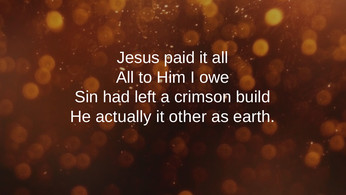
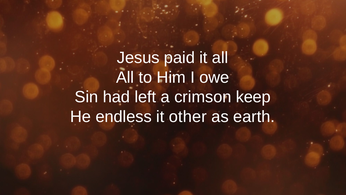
build: build -> keep
actually: actually -> endless
